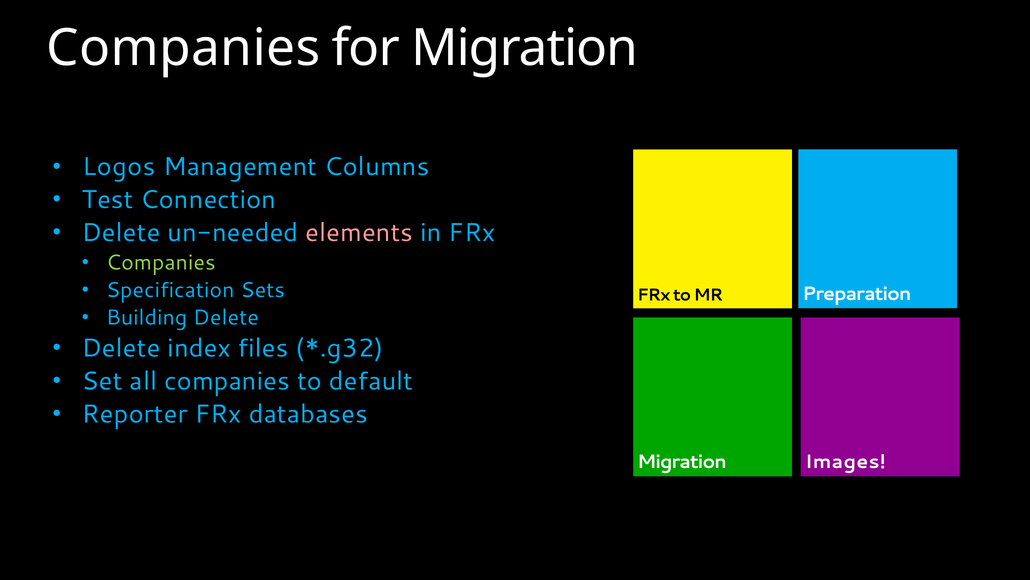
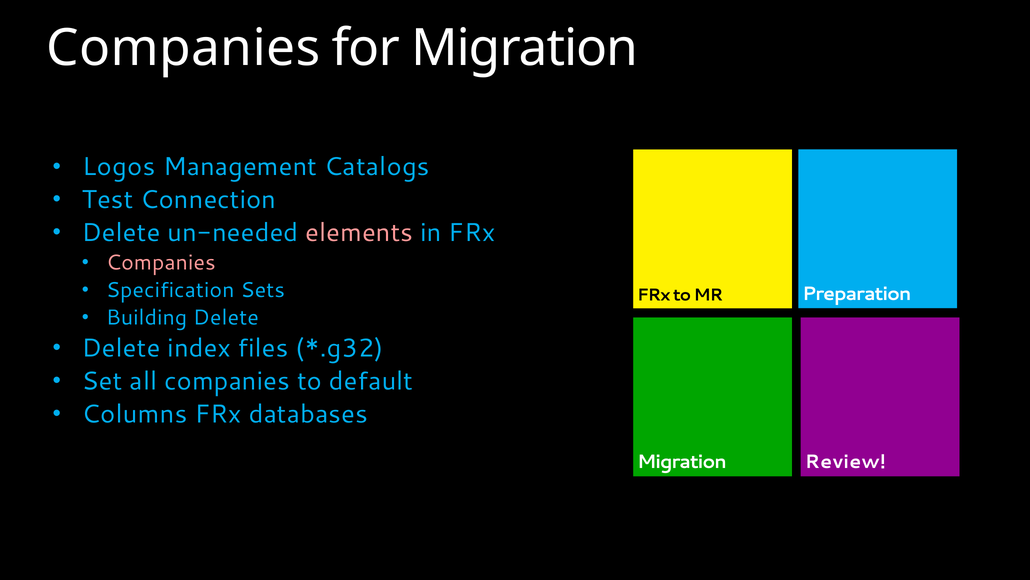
Columns: Columns -> Catalogs
Companies at (161, 262) colour: light green -> pink
Reporter: Reporter -> Columns
Images: Images -> Review
